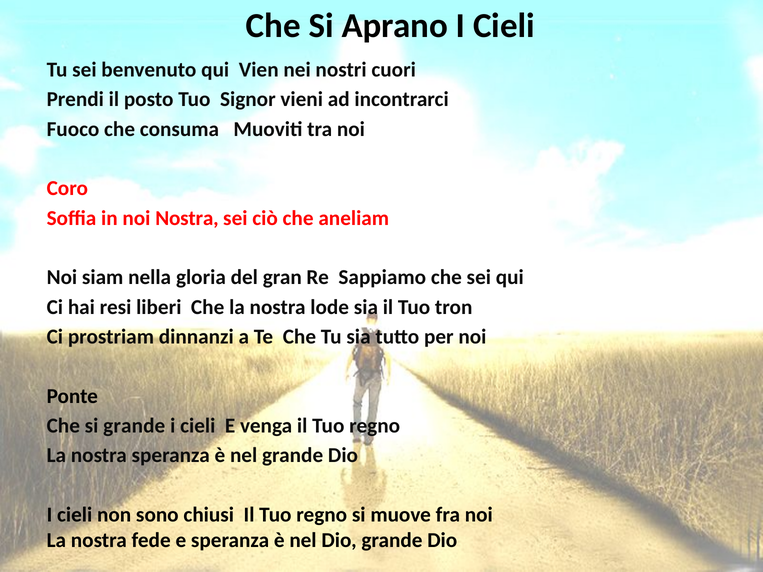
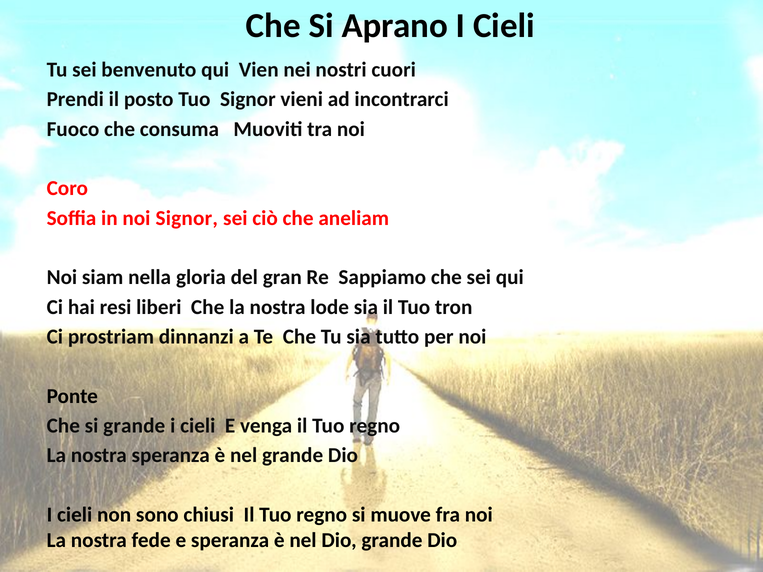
noi Nostra: Nostra -> Signor
